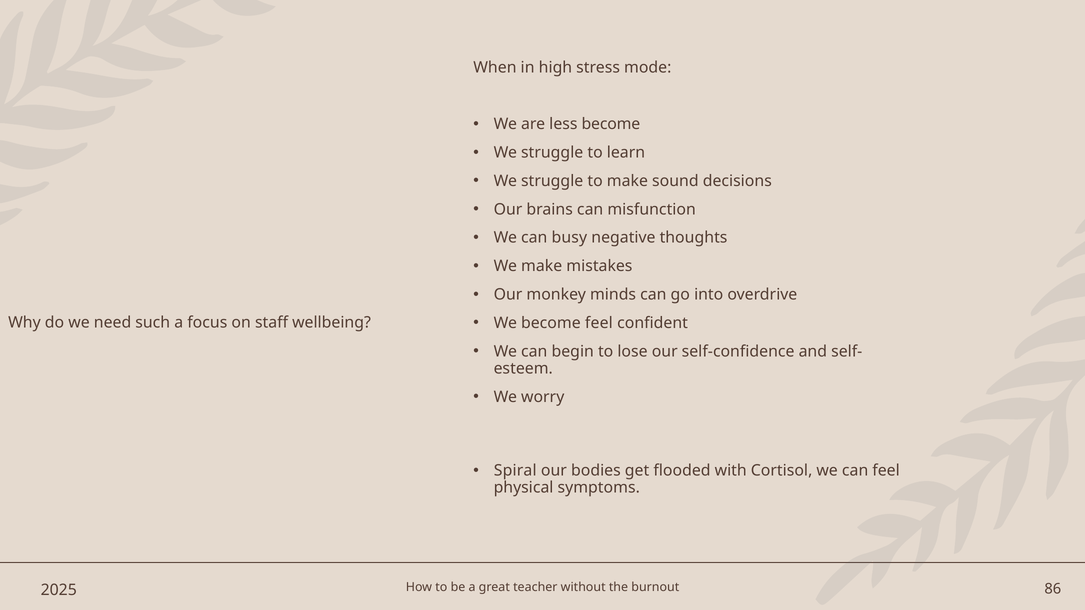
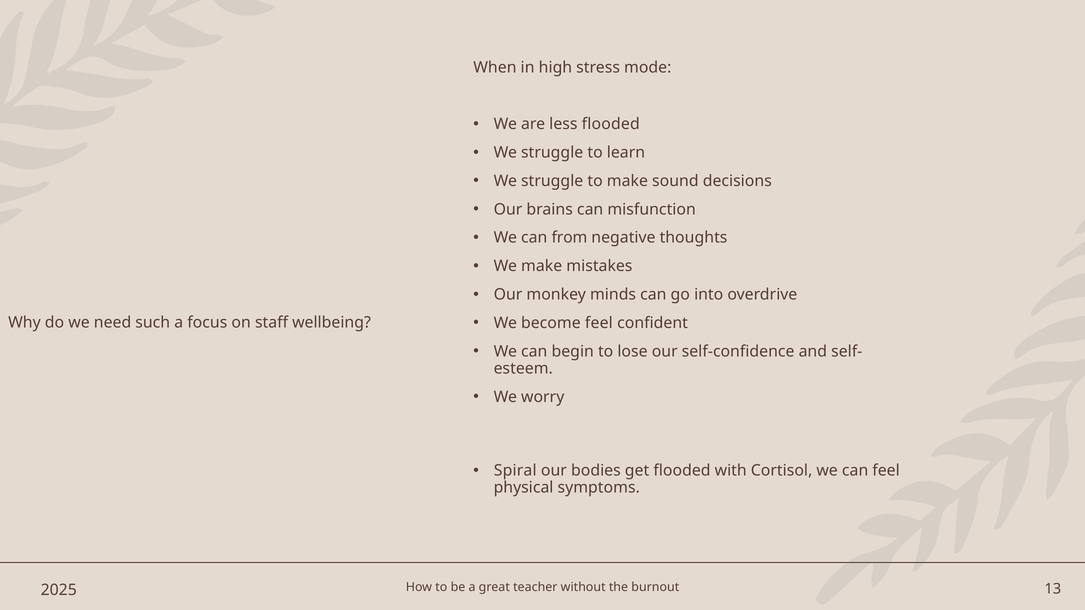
less become: become -> flooded
busy: busy -> from
86: 86 -> 13
